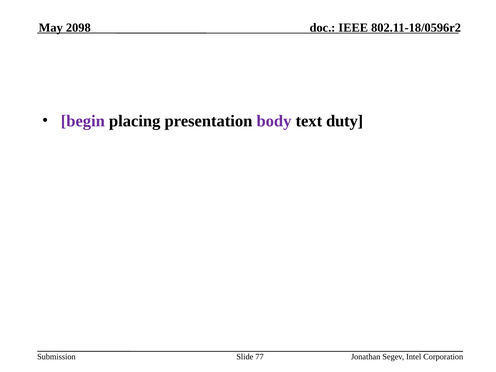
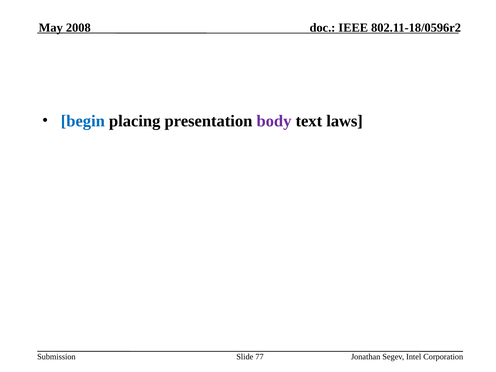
2098: 2098 -> 2008
begin colour: purple -> blue
duty: duty -> laws
